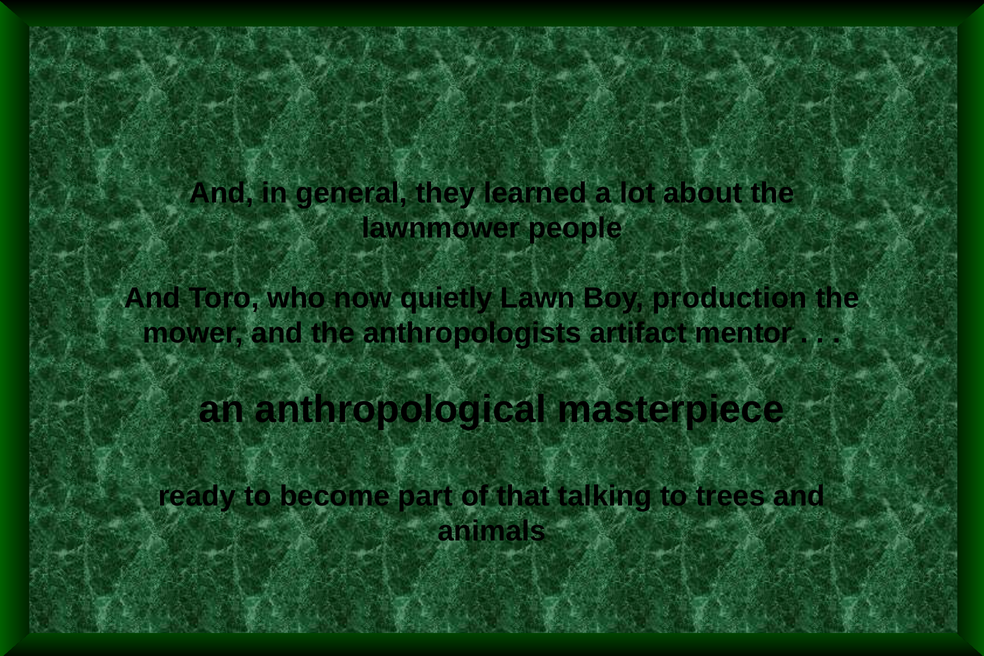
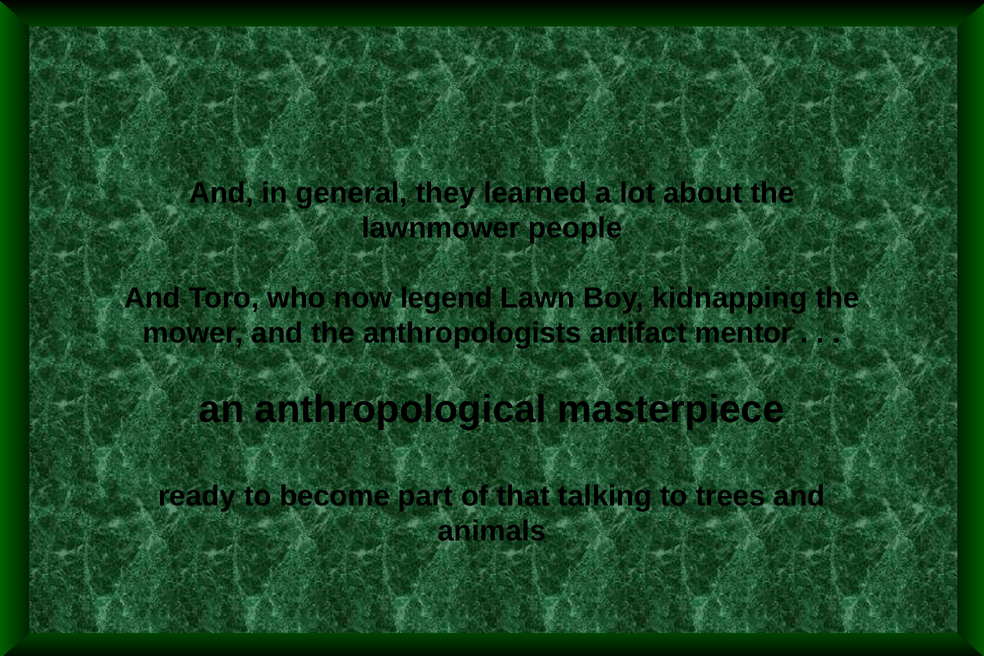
quietly: quietly -> legend
production: production -> kidnapping
